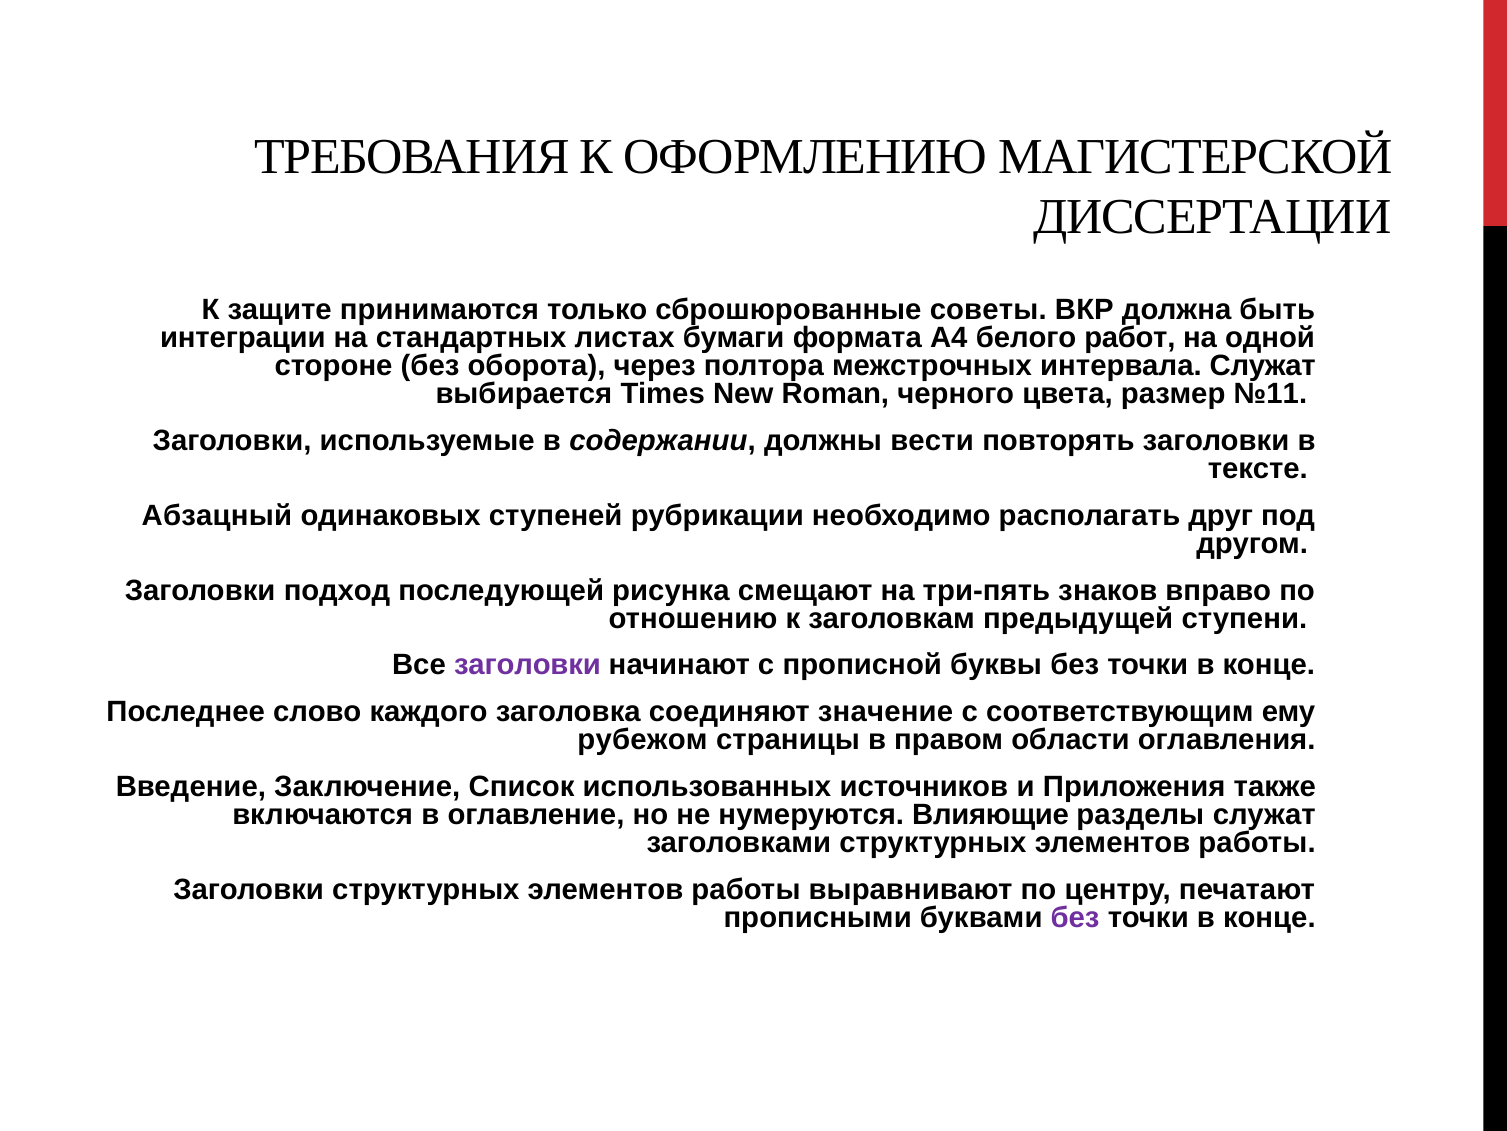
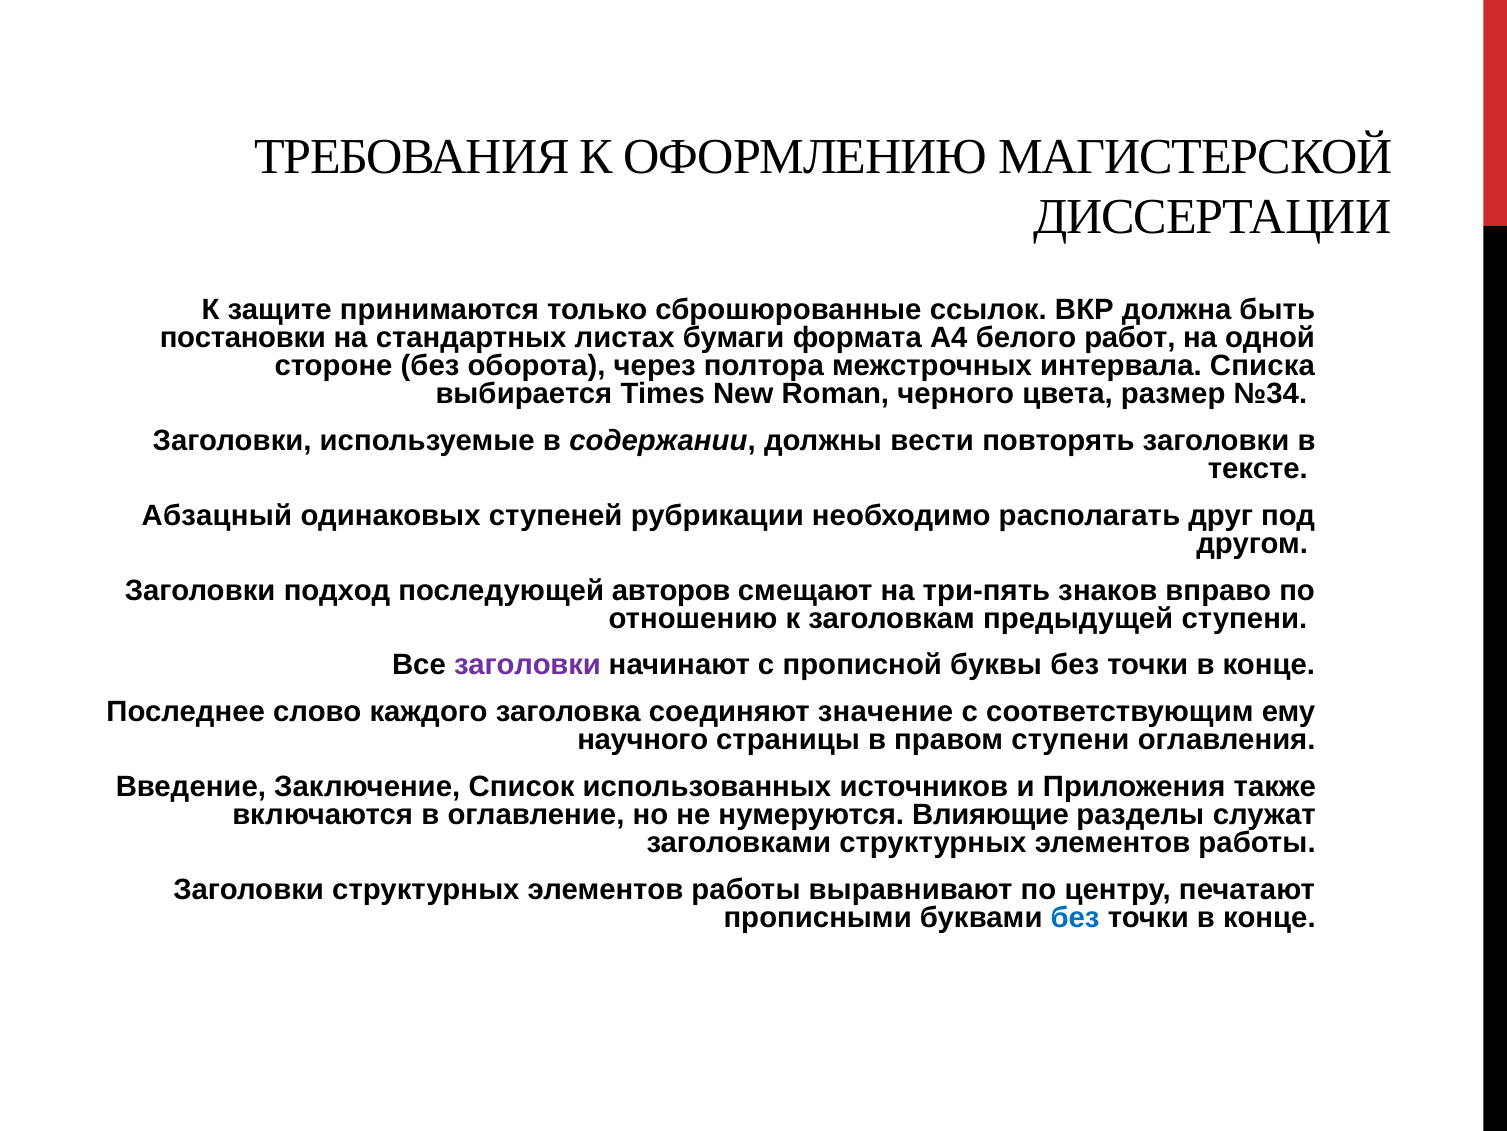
советы: советы -> ссылок
интеграции: интеграции -> постановки
интервала Служат: Служат -> Списка
№11: №11 -> №34
рисунка: рисунка -> авторов
рубежом: рубежом -> научного
правом области: области -> ступени
без at (1075, 917) colour: purple -> blue
